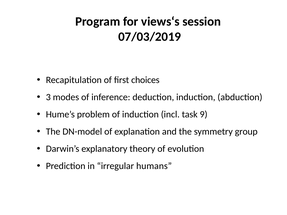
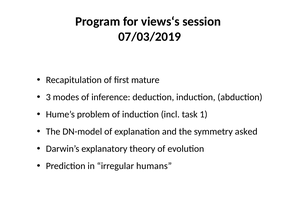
choices: choices -> mature
9: 9 -> 1
group: group -> asked
